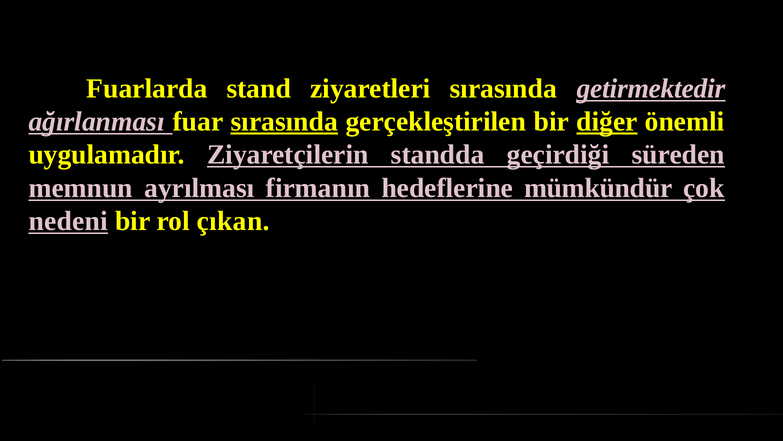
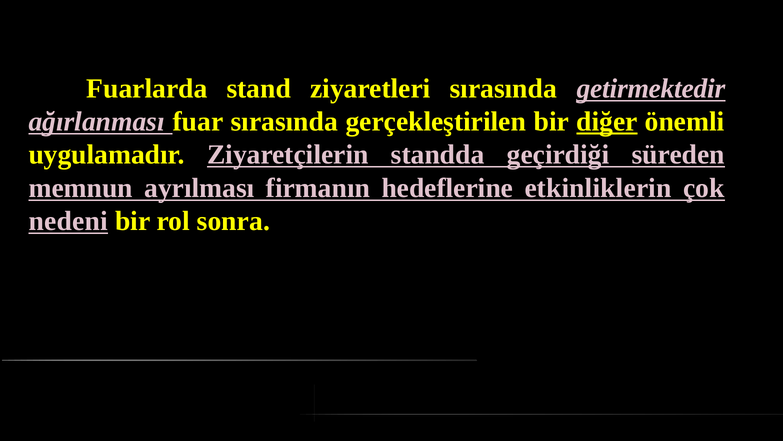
sırasında at (284, 122) underline: present -> none
mümkündür: mümkündür -> etkinliklerin
çıkan: çıkan -> sonra
